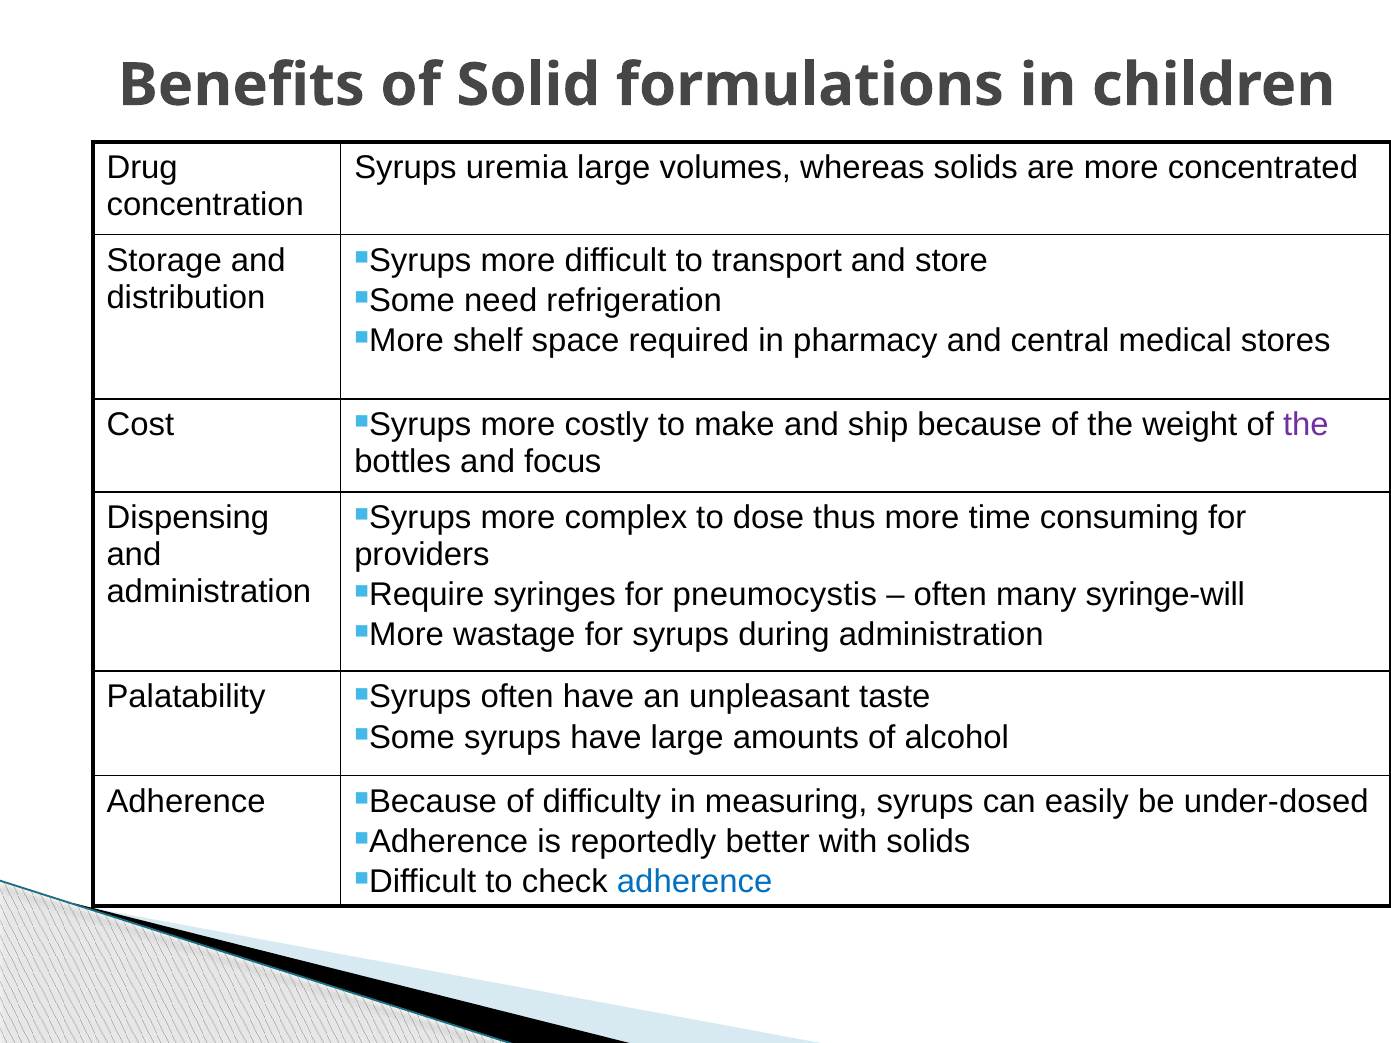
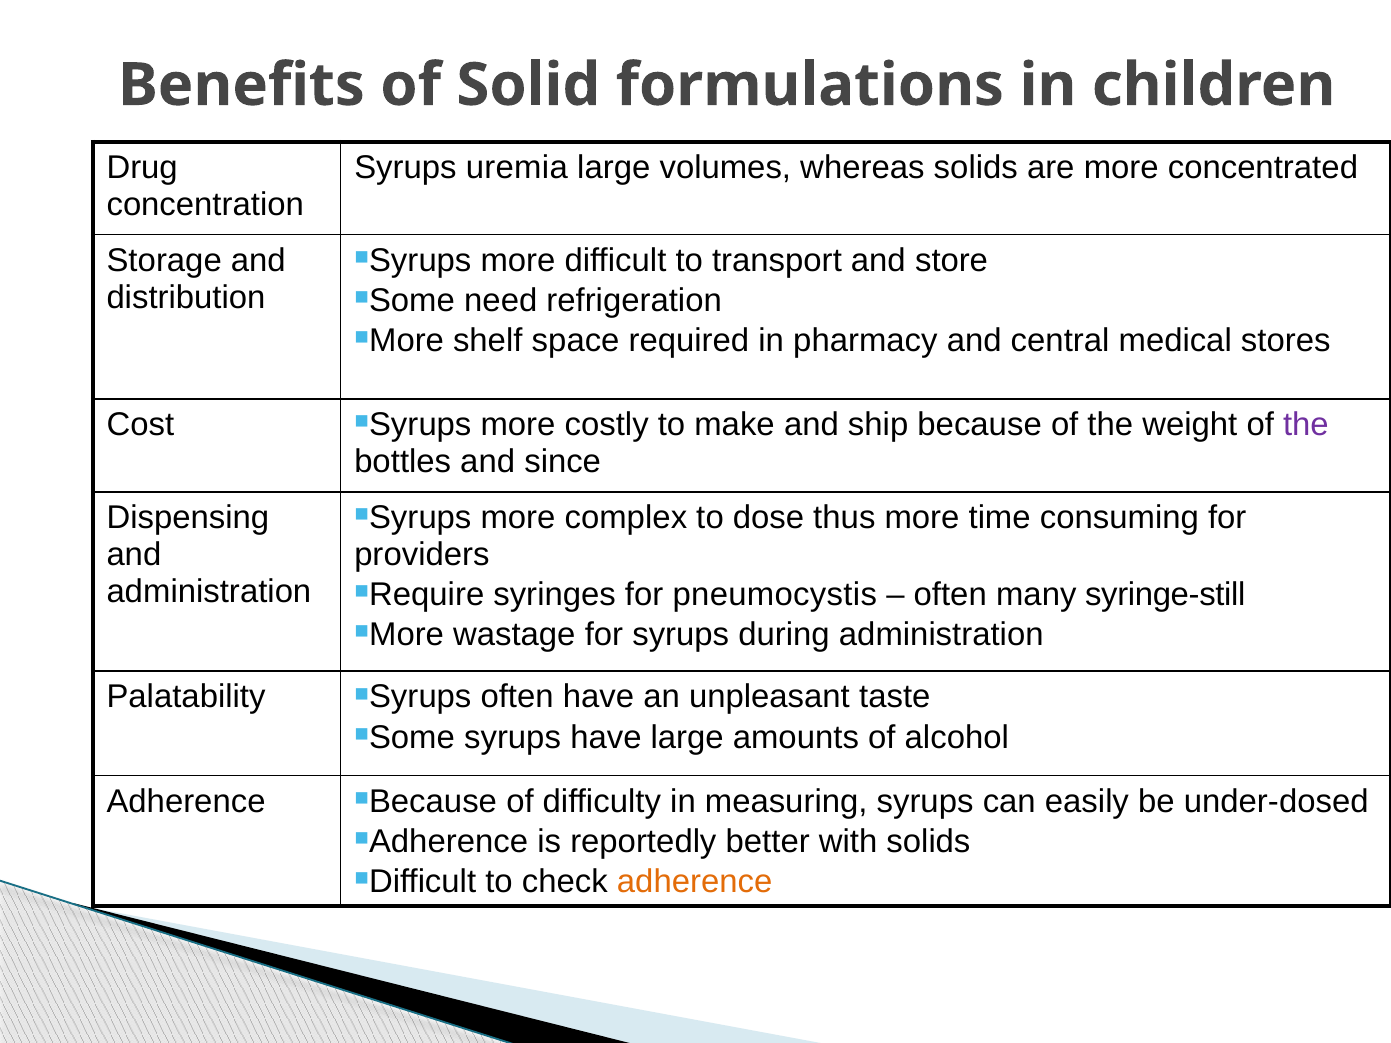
focus: focus -> since
syringe-will: syringe-will -> syringe-still
adherence at (695, 882) colour: blue -> orange
